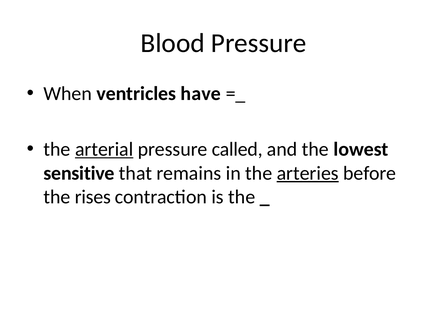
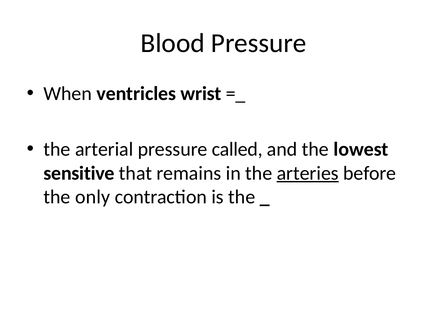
have: have -> wrist
arterial underline: present -> none
rises: rises -> only
